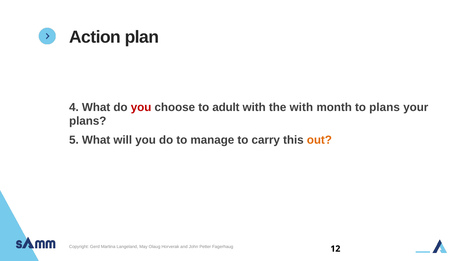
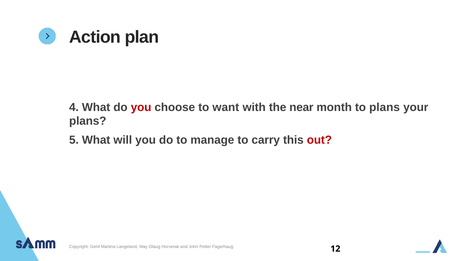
adult: adult -> want
the with: with -> near
out colour: orange -> red
